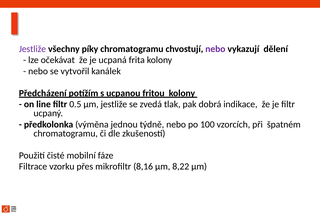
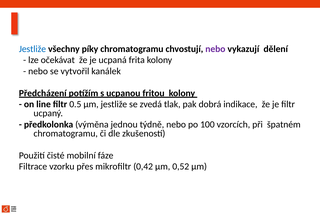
Jestliže at (32, 49) colour: purple -> blue
8,16: 8,16 -> 0,42
8,22: 8,22 -> 0,52
